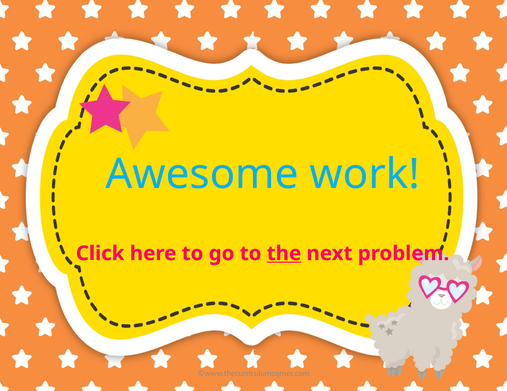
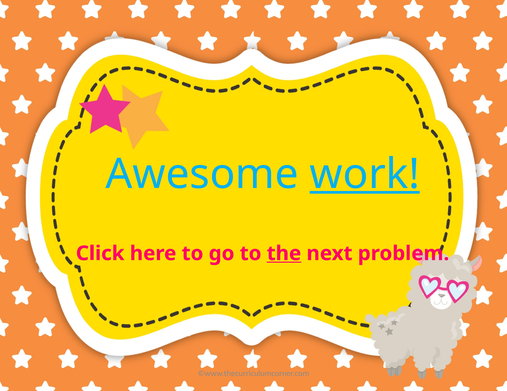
work underline: none -> present
